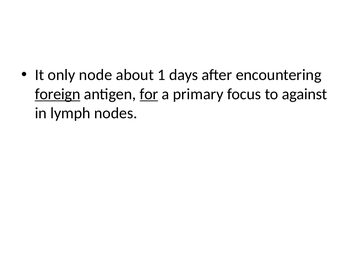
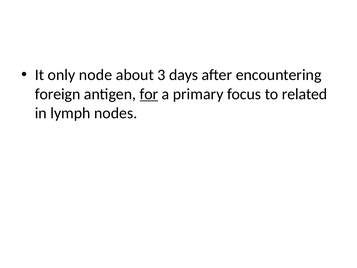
1: 1 -> 3
foreign underline: present -> none
against: against -> related
